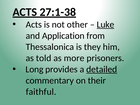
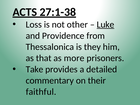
Acts at (34, 25): Acts -> Loss
Application: Application -> Providence
told: told -> that
Long: Long -> Take
detailed underline: present -> none
